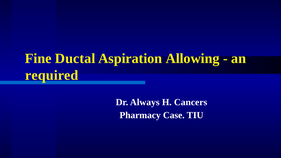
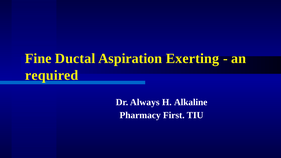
Allowing: Allowing -> Exerting
Cancers: Cancers -> Alkaline
Case: Case -> First
